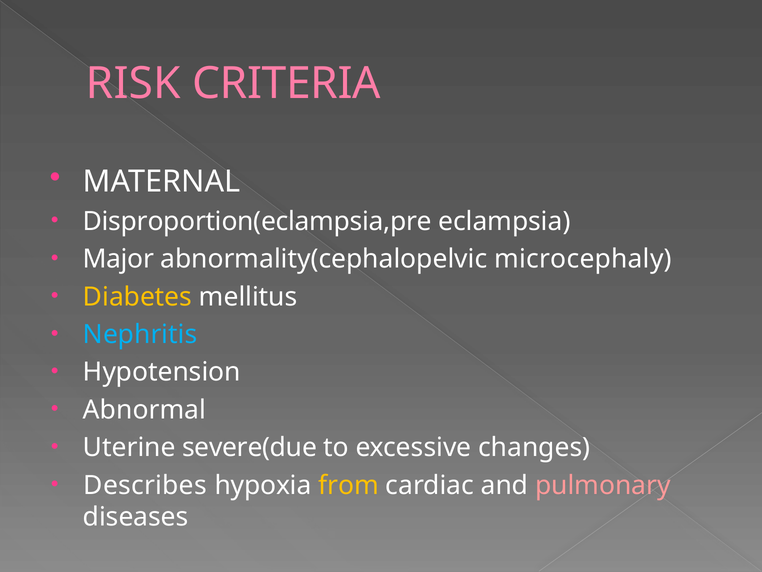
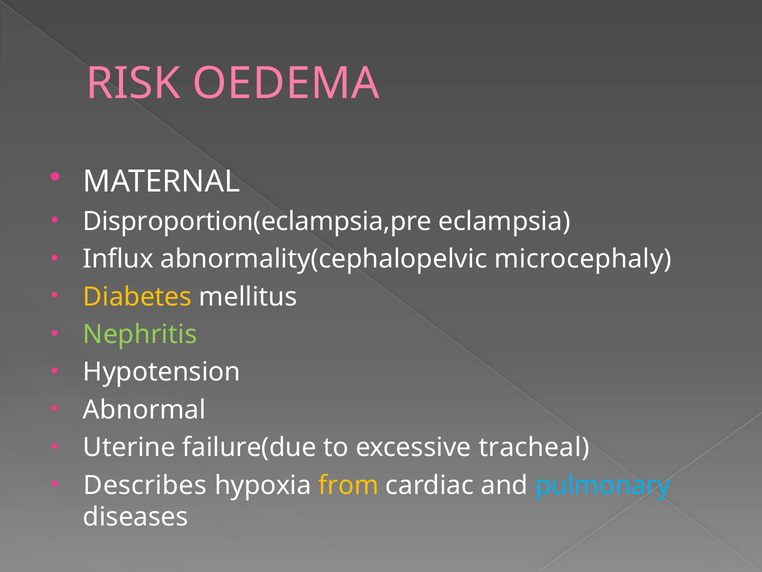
CRITERIA: CRITERIA -> OEDEMA
Major: Major -> Influx
Nephritis colour: light blue -> light green
severe(due: severe(due -> failure(due
changes: changes -> tracheal
pulmonary colour: pink -> light blue
